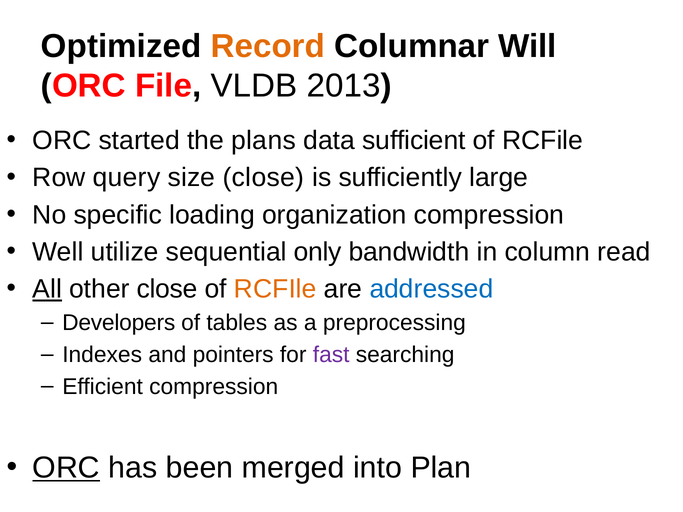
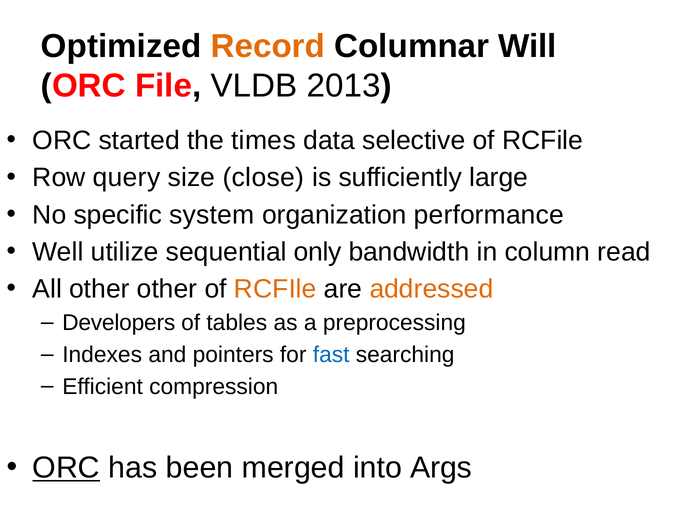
plans: plans -> times
sufficient: sufficient -> selective
loading: loading -> system
organization compression: compression -> performance
All underline: present -> none
other close: close -> other
addressed colour: blue -> orange
fast colour: purple -> blue
Plan: Plan -> Args
